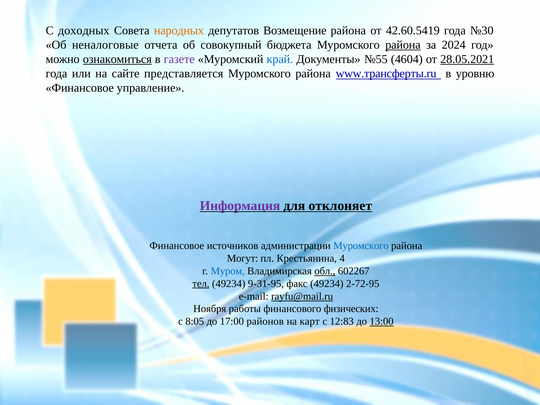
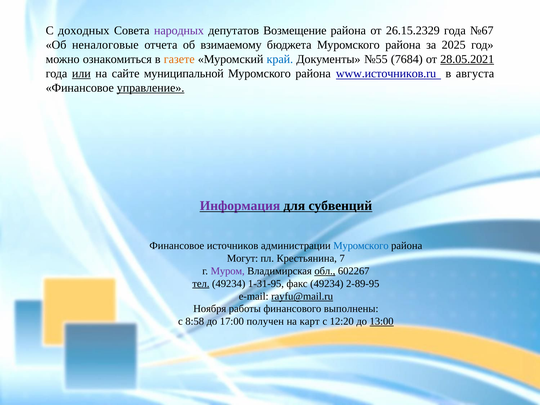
народных colour: orange -> purple
42.60.5419: 42.60.5419 -> 26.15.2329
№30: №30 -> №67
совокупный: совокупный -> взимаемому
района at (403, 45) underline: present -> none
2024: 2024 -> 2025
ознакомиться underline: present -> none
газете colour: purple -> orange
4604: 4604 -> 7684
или underline: none -> present
представляется: представляется -> муниципальной
www.трансферты.ru: www.трансферты.ru -> www.источников.ru
уровню: уровню -> августа
управление underline: none -> present
отклоняет: отклоняет -> субвенций
4: 4 -> 7
Муром colour: blue -> purple
9-31-95: 9-31-95 -> 1-31-95
2-72-95: 2-72-95 -> 2-89-95
физических: физических -> выполнены
8:05: 8:05 -> 8:58
районов: районов -> получен
12:83: 12:83 -> 12:20
